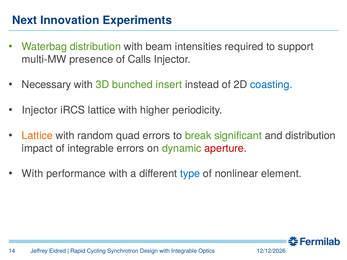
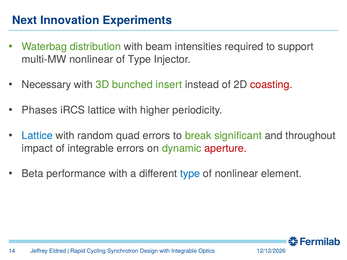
multi-MW presence: presence -> nonlinear
of Calls: Calls -> Type
coasting colour: blue -> red
Injector at (40, 110): Injector -> Phases
Lattice at (37, 136) colour: orange -> blue
and distribution: distribution -> throughout
With at (33, 174): With -> Beta
